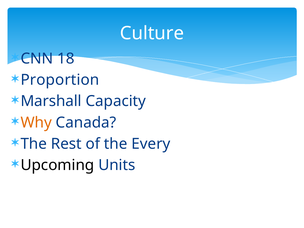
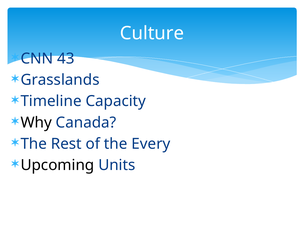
18: 18 -> 43
Proportion: Proportion -> Grasslands
Marshall: Marshall -> Timeline
Why colour: orange -> black
